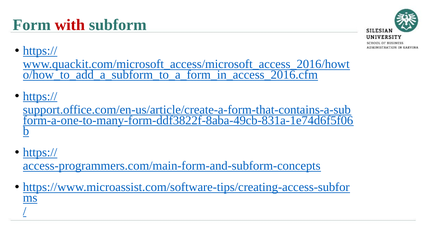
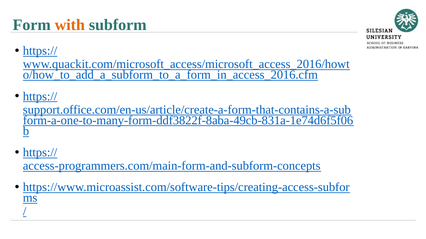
with colour: red -> orange
